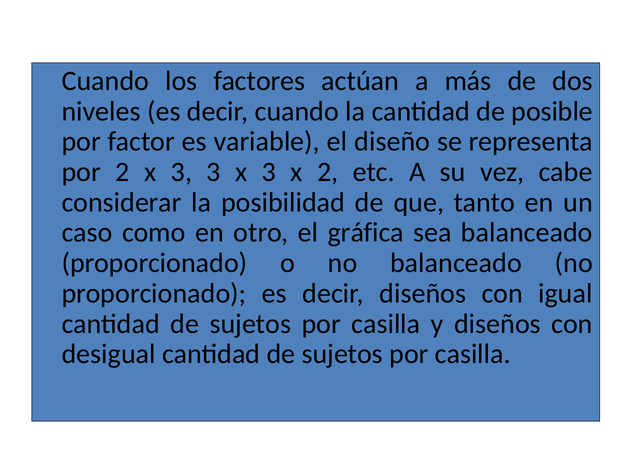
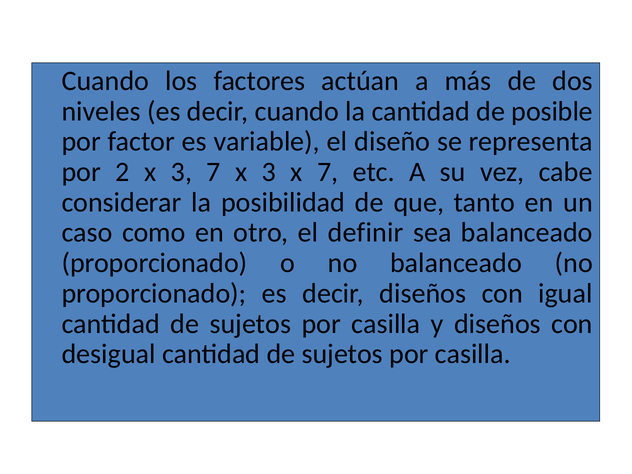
3 3: 3 -> 7
x 2: 2 -> 7
gráfica: gráfica -> definir
